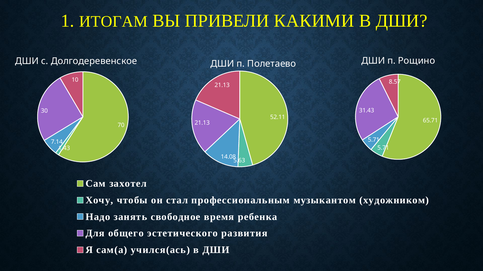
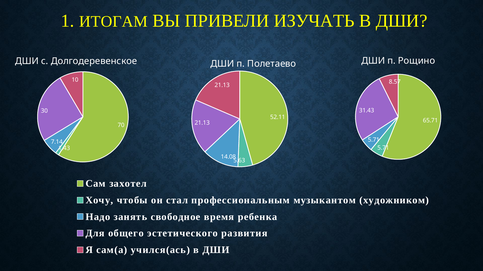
КАКИМИ: КАКИМИ -> ИЗУЧАТЬ
